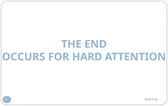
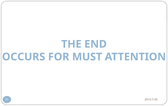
HARD: HARD -> MUST
